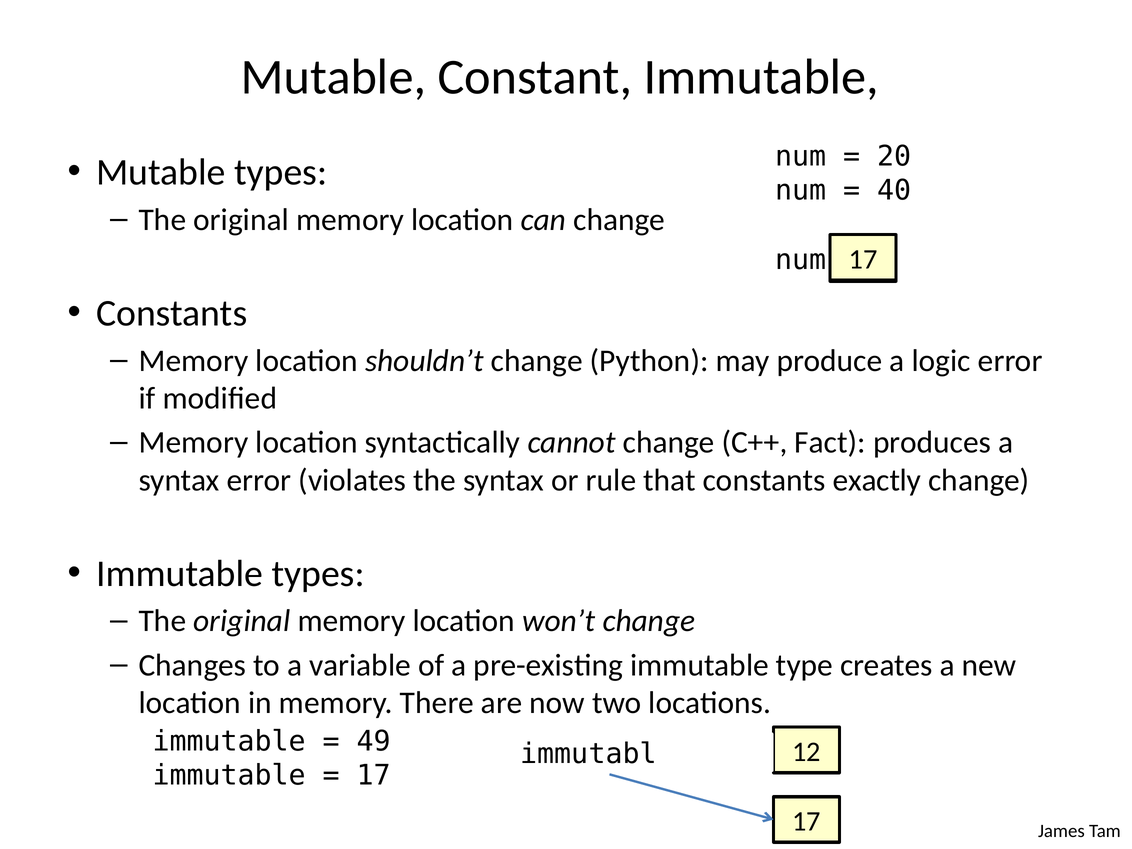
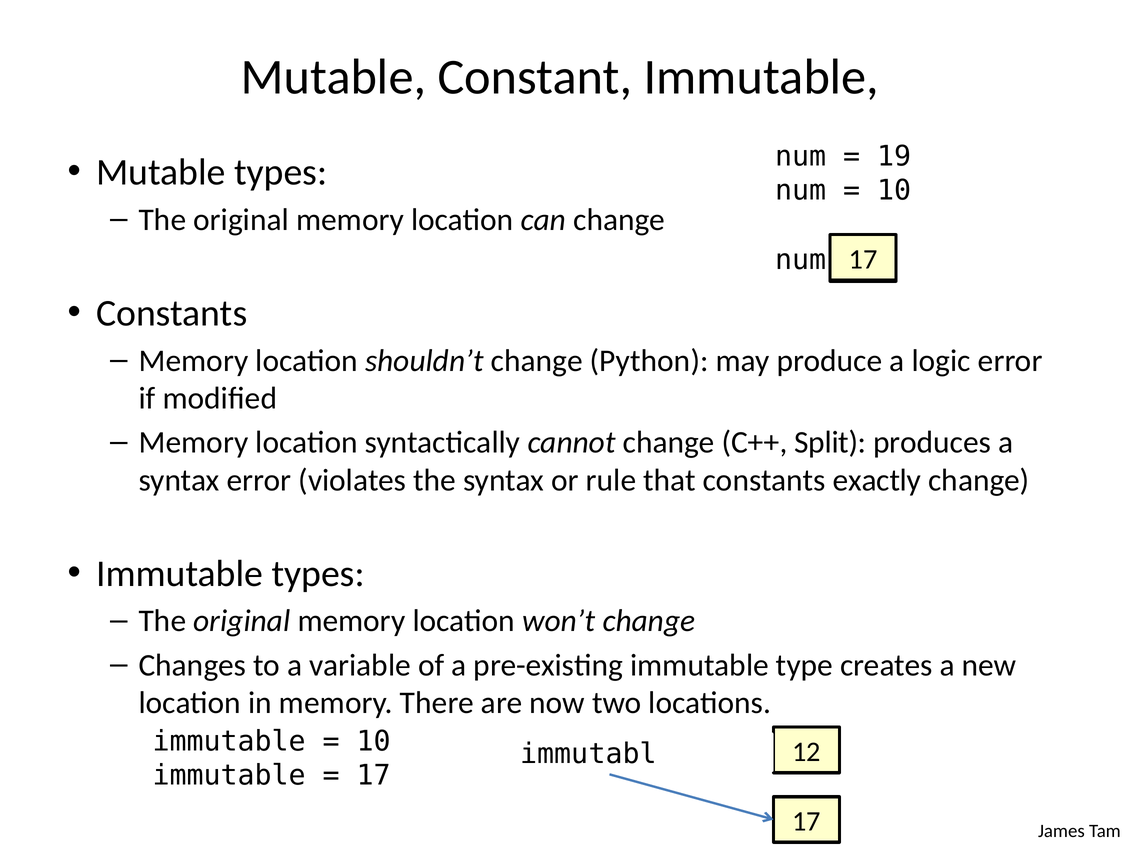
20: 20 -> 19
40 at (894, 190): 40 -> 10
Fact: Fact -> Split
49 at (374, 741): 49 -> 10
